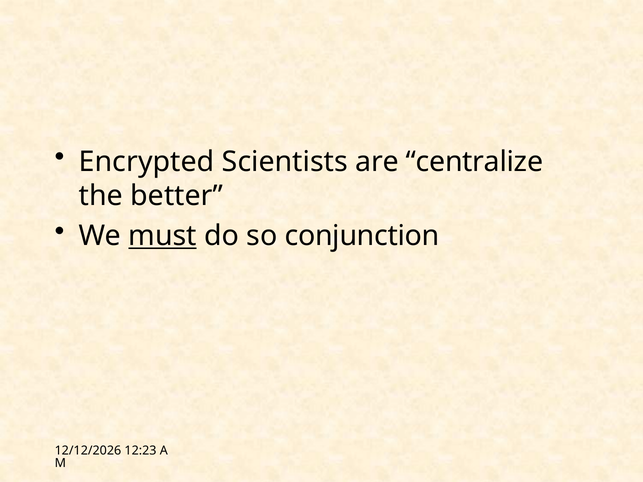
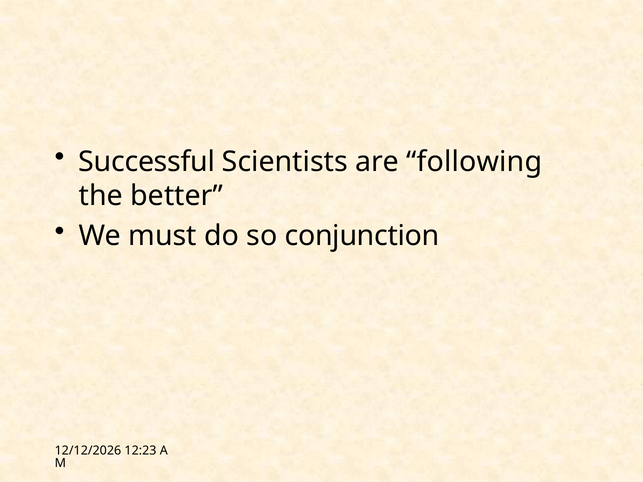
Encrypted: Encrypted -> Successful
centralize: centralize -> following
must underline: present -> none
